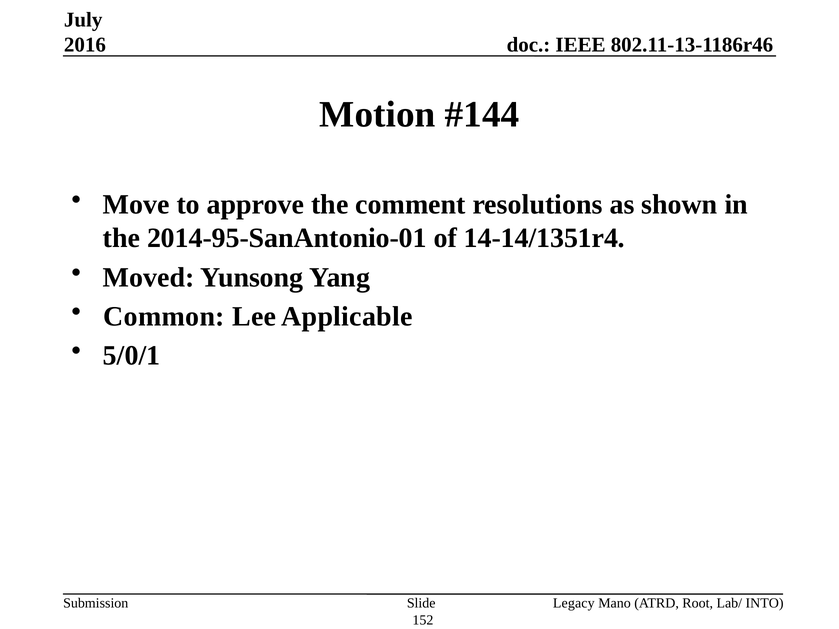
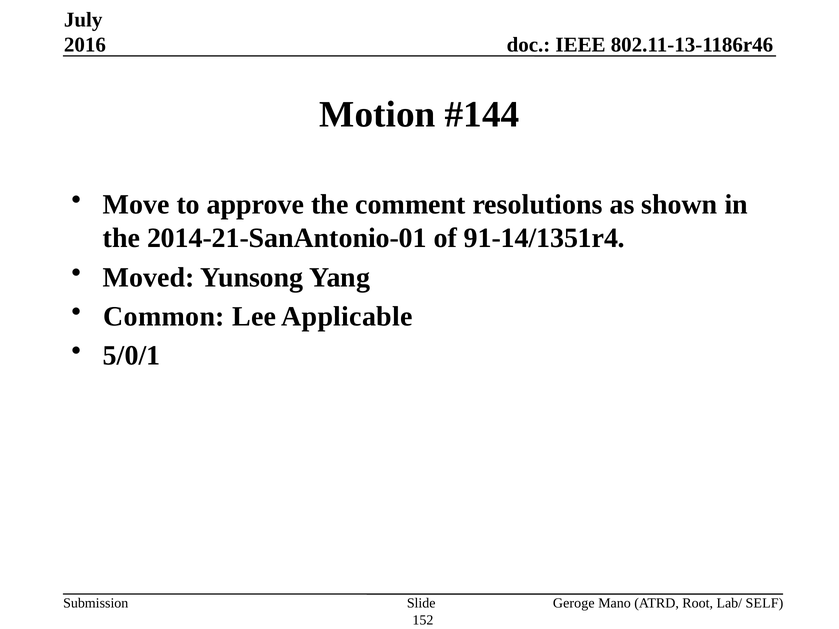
2014-95-SanAntonio-01: 2014-95-SanAntonio-01 -> 2014-21-SanAntonio-01
14-14/1351r4: 14-14/1351r4 -> 91-14/1351r4
Legacy: Legacy -> Geroge
INTO: INTO -> SELF
